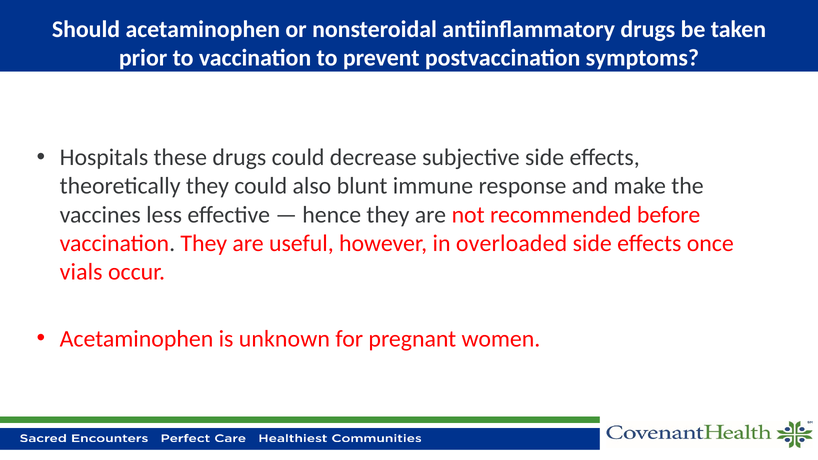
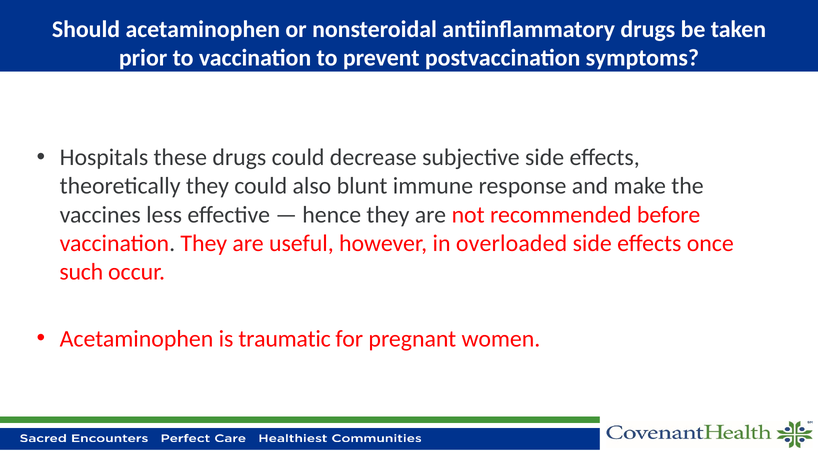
vials: vials -> such
unknown: unknown -> traumatic
